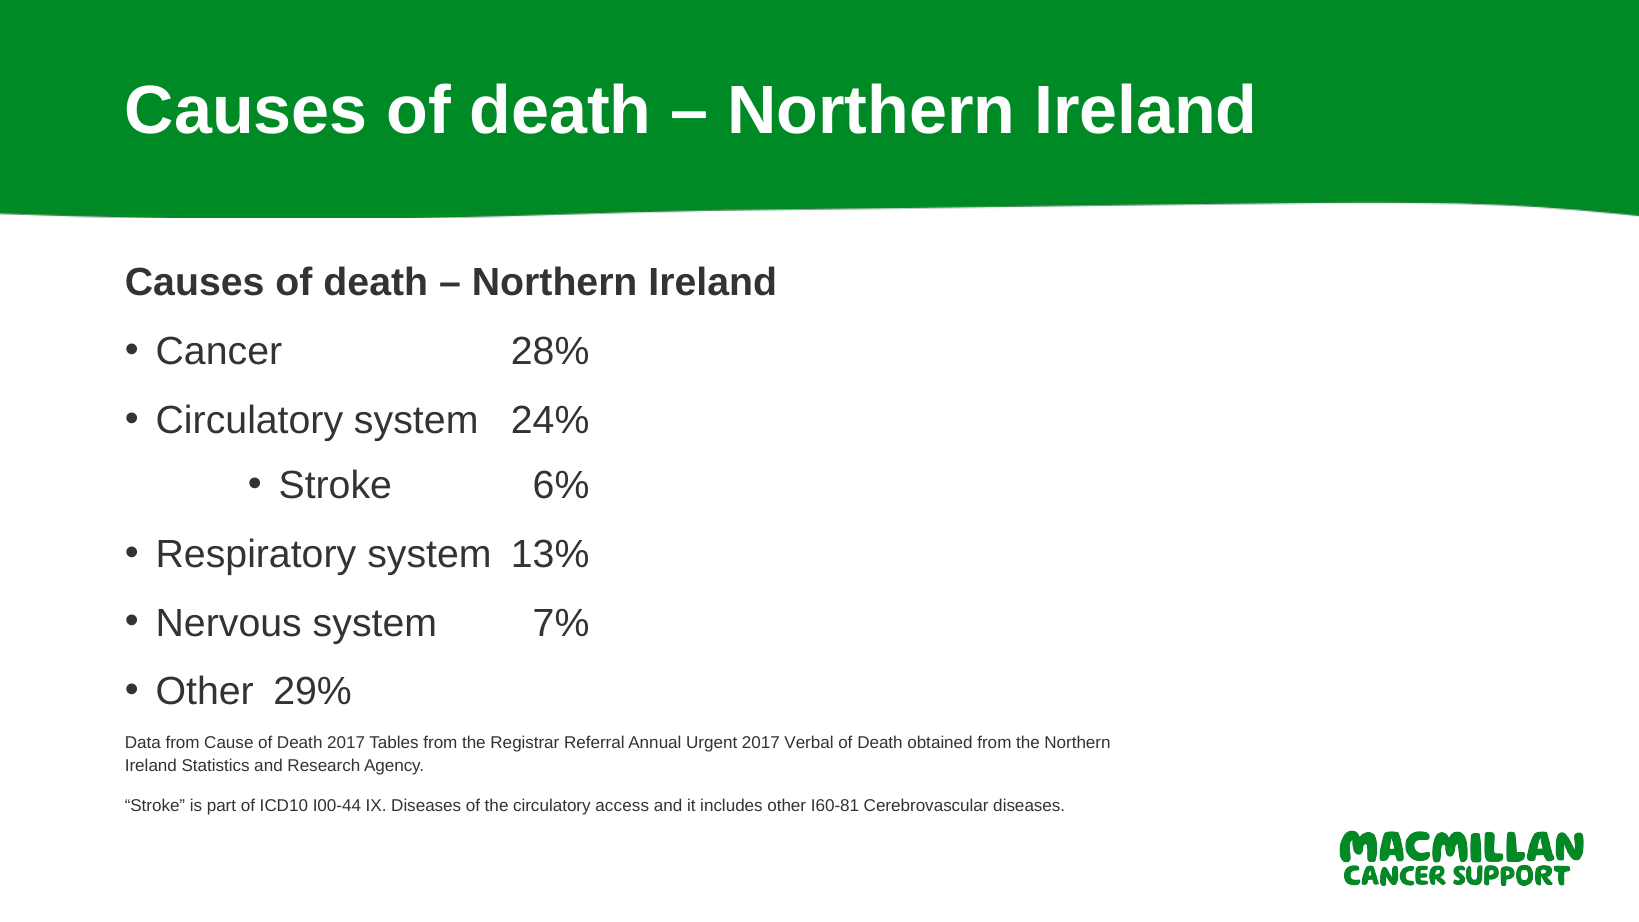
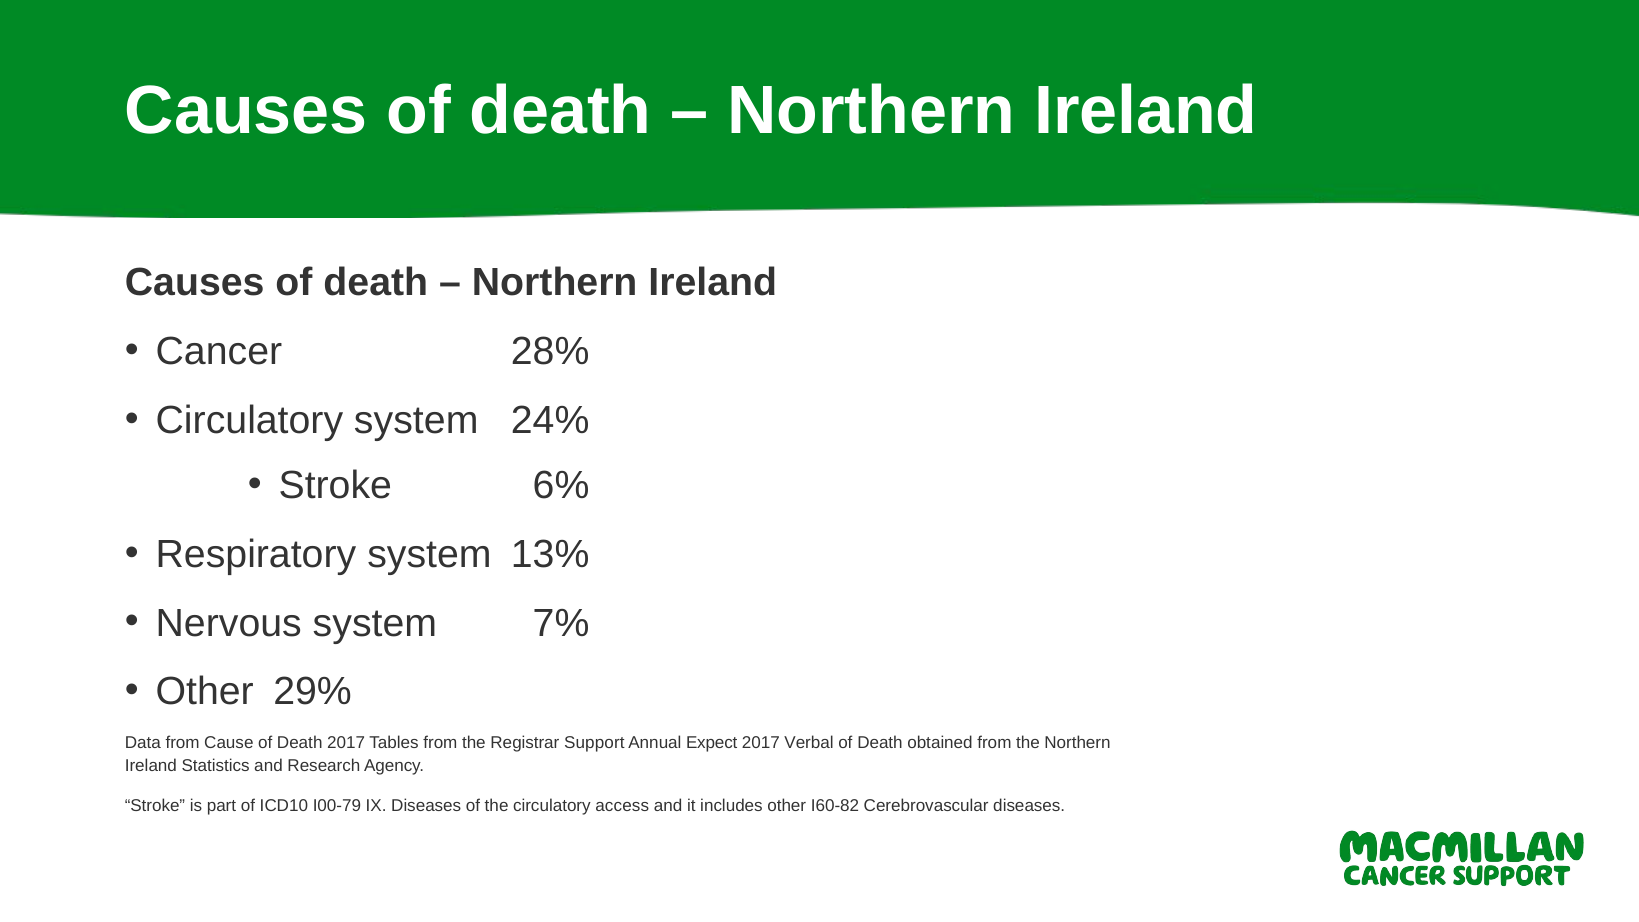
Referral: Referral -> Support
Urgent: Urgent -> Expect
I00-44: I00-44 -> I00-79
I60-81: I60-81 -> I60-82
